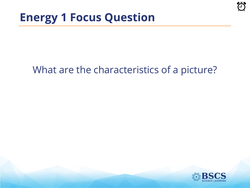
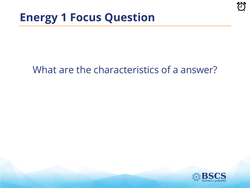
picture: picture -> answer
